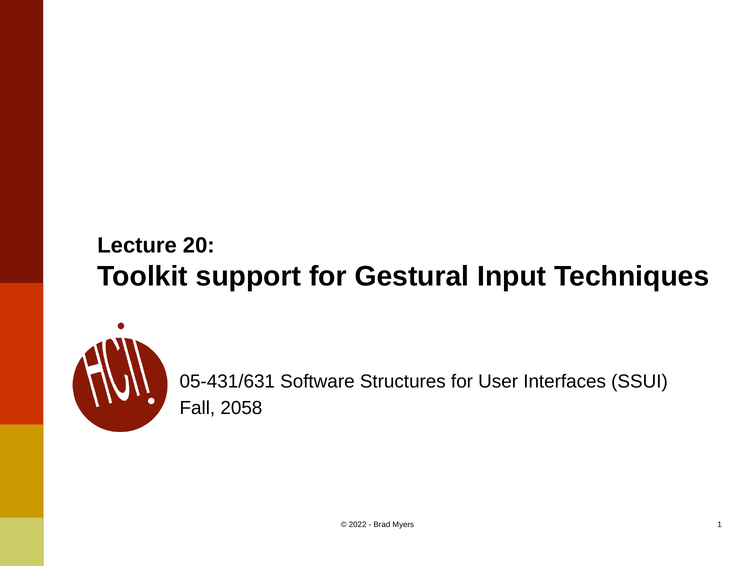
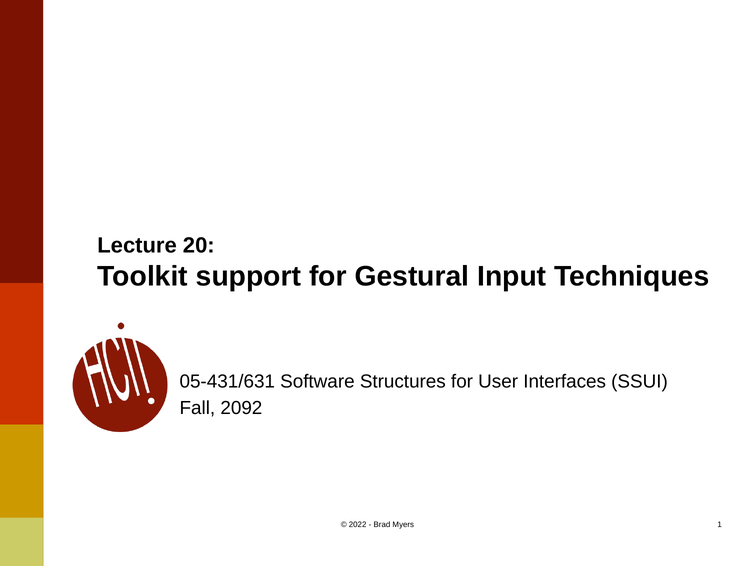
2058: 2058 -> 2092
